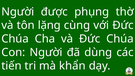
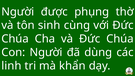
lặng: lặng -> sinh
tiến: tiến -> linh
